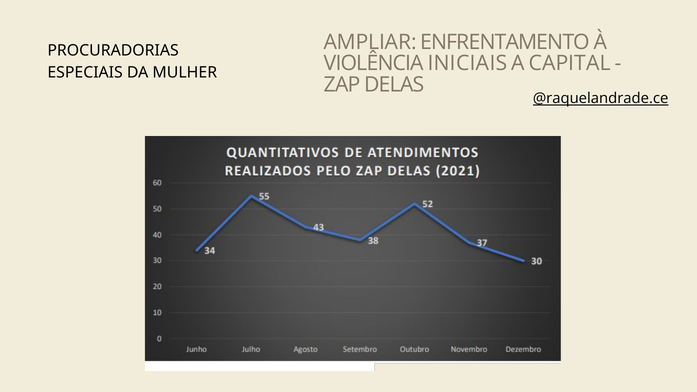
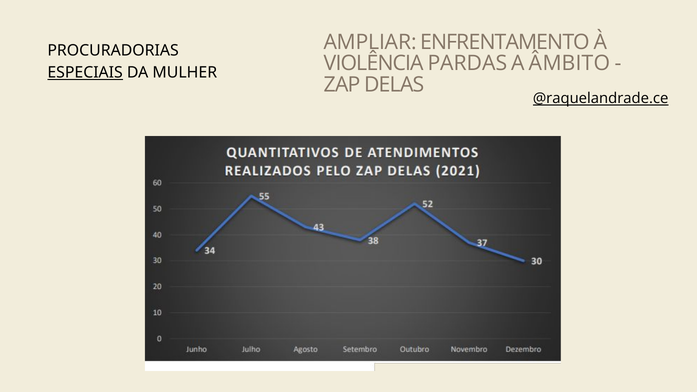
INICIAIS: INICIAIS -> PARDAS
CAPITAL: CAPITAL -> ÂMBITO
ESPECIAIS underline: none -> present
